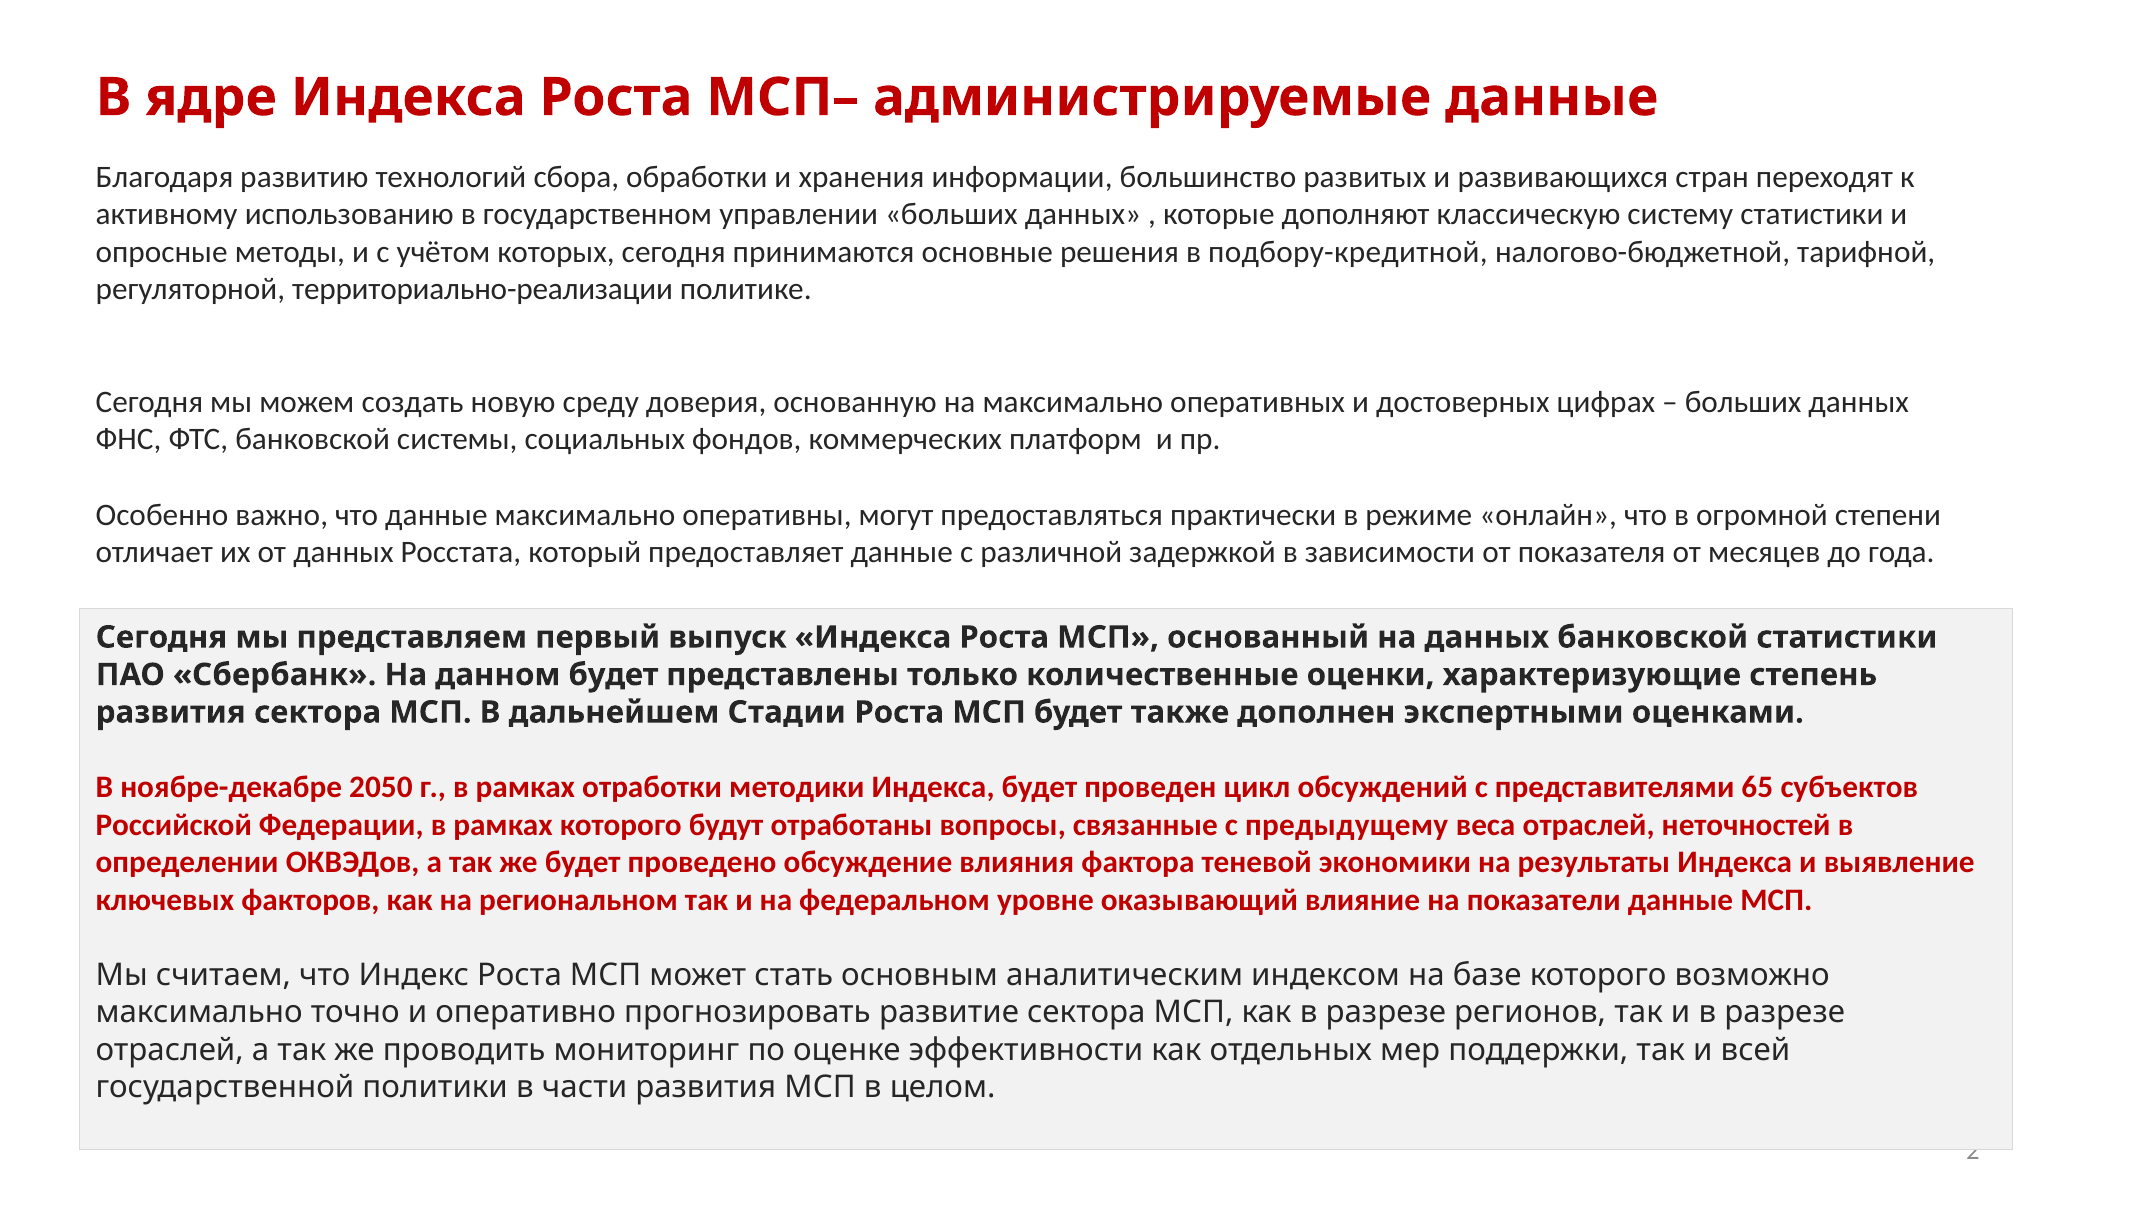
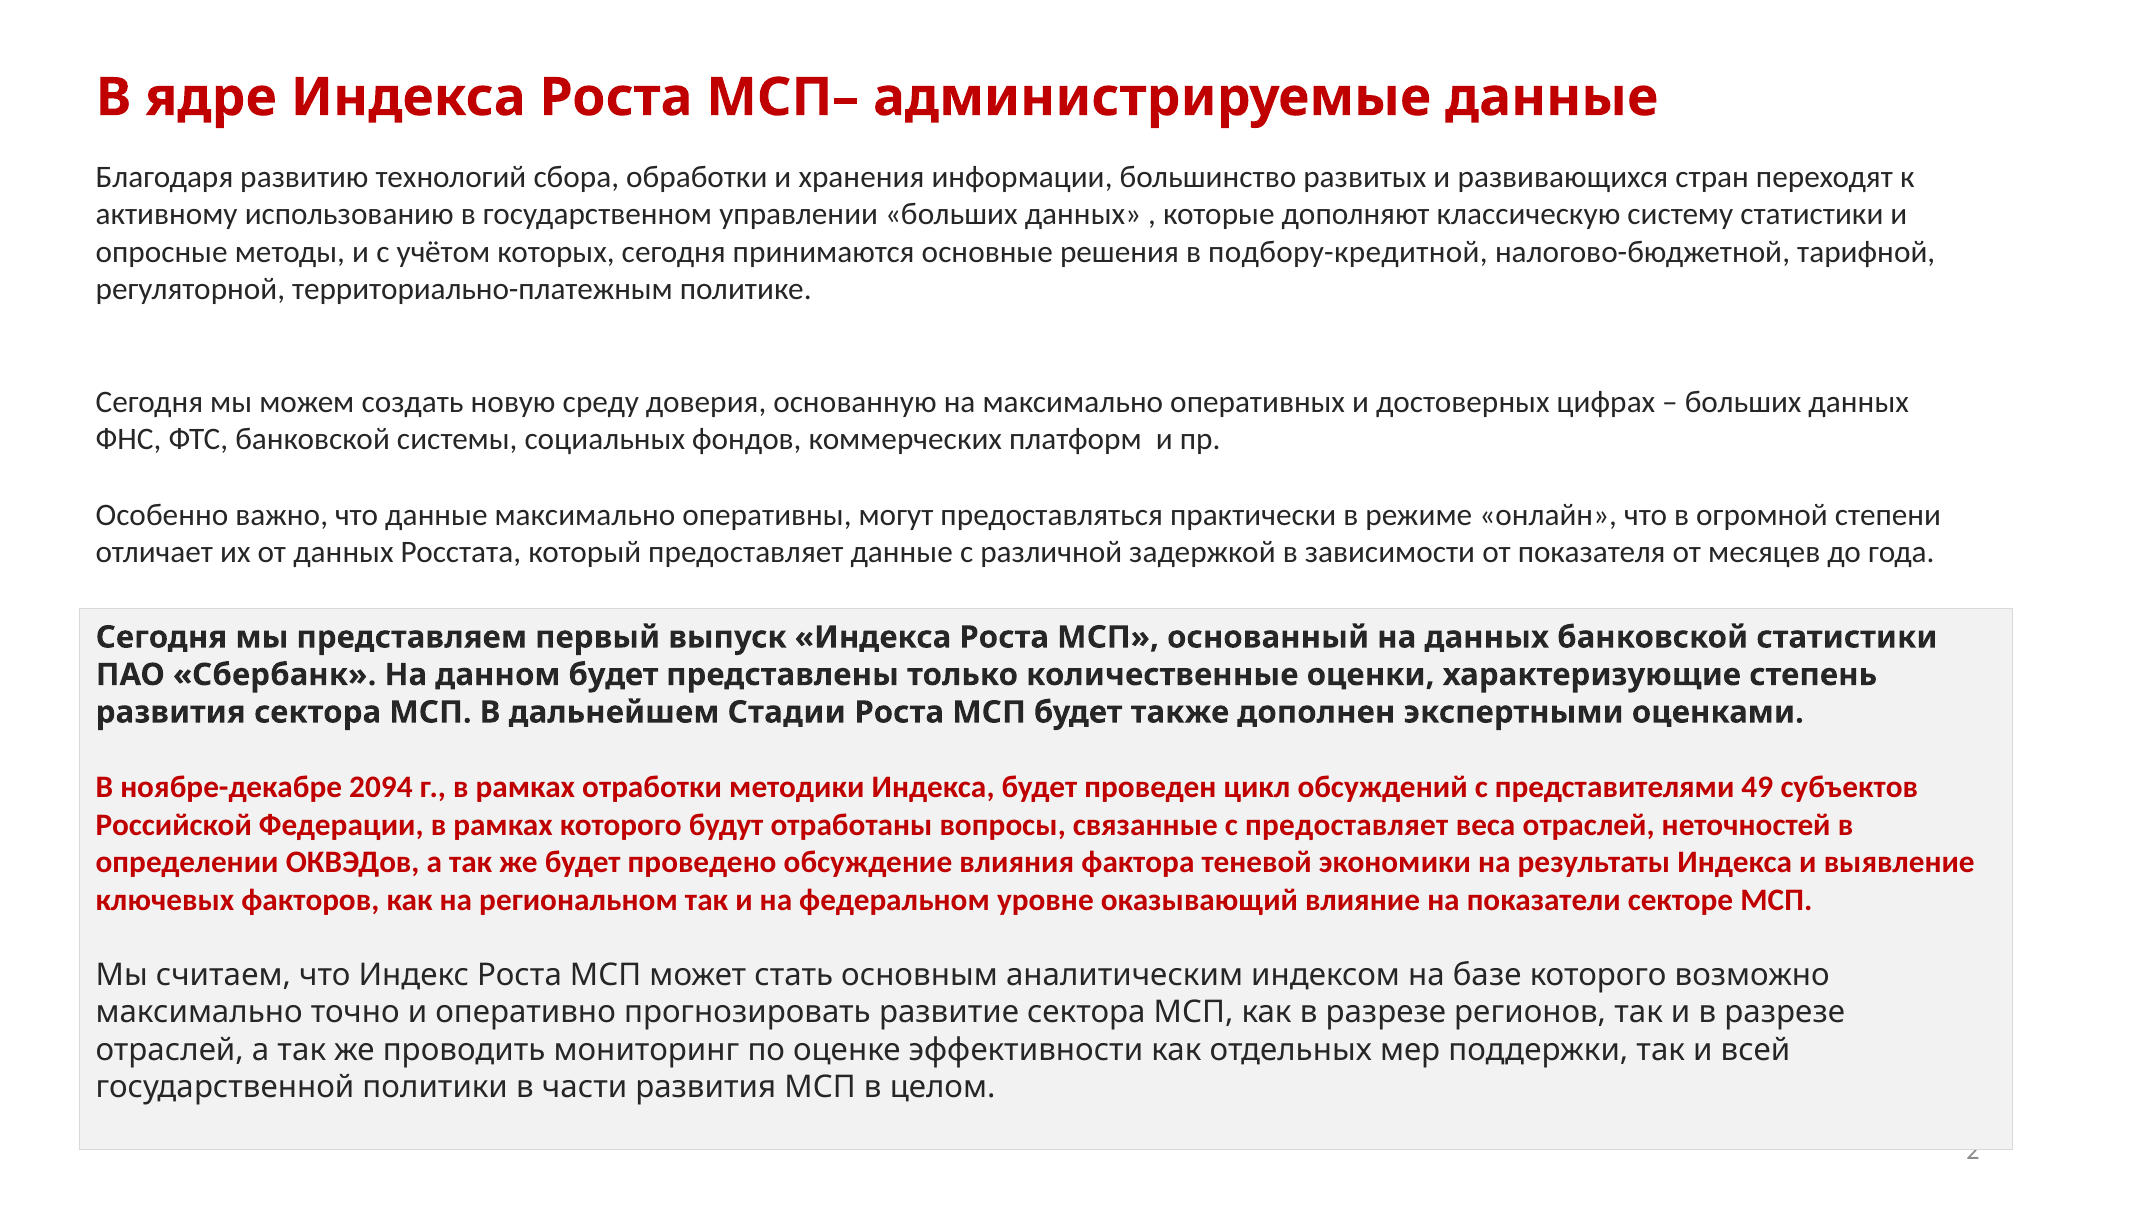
территориально-реализации: территориально-реализации -> территориально-платежным
2050: 2050 -> 2094
65: 65 -> 49
с предыдущему: предыдущему -> предоставляет
показатели данные: данные -> секторе
